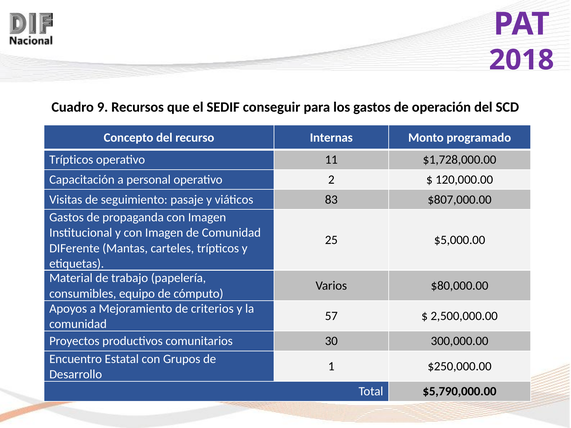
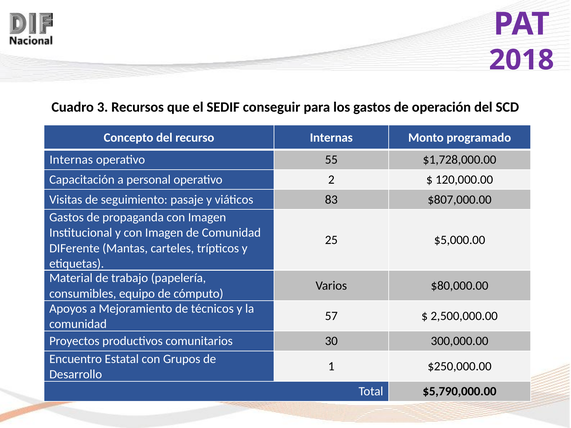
9: 9 -> 3
Trípticos at (71, 160): Trípticos -> Internas
11: 11 -> 55
criterios: criterios -> técnicos
